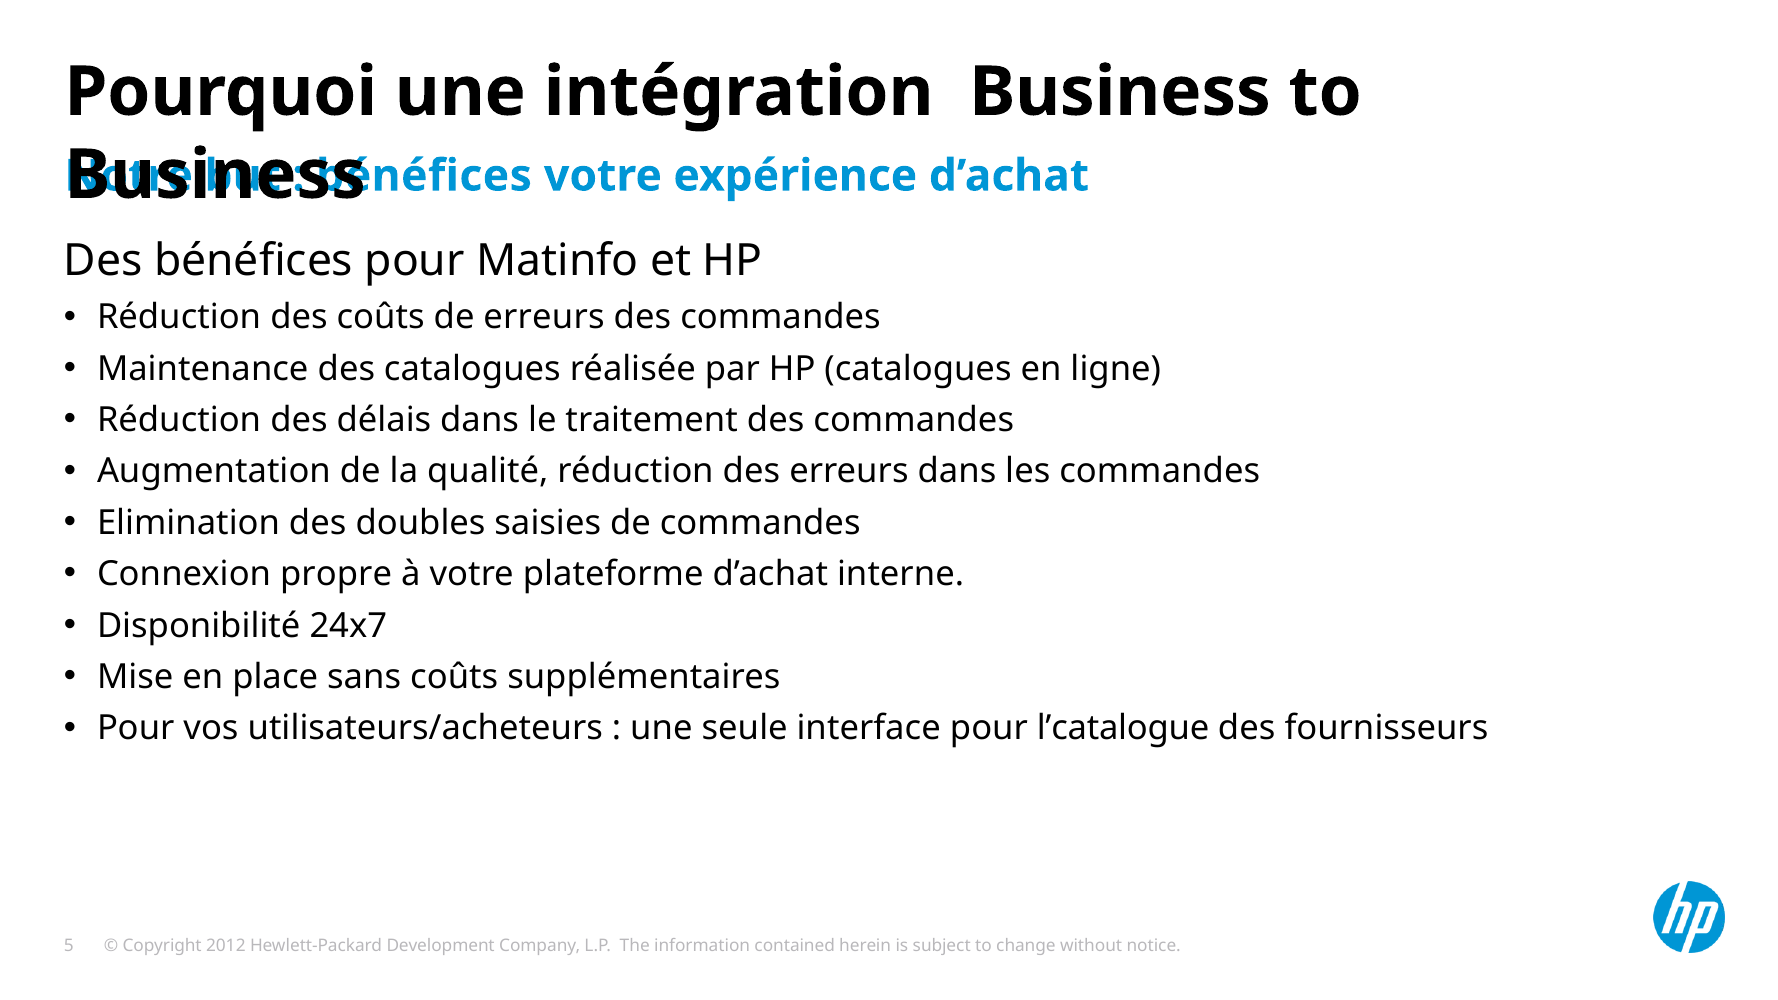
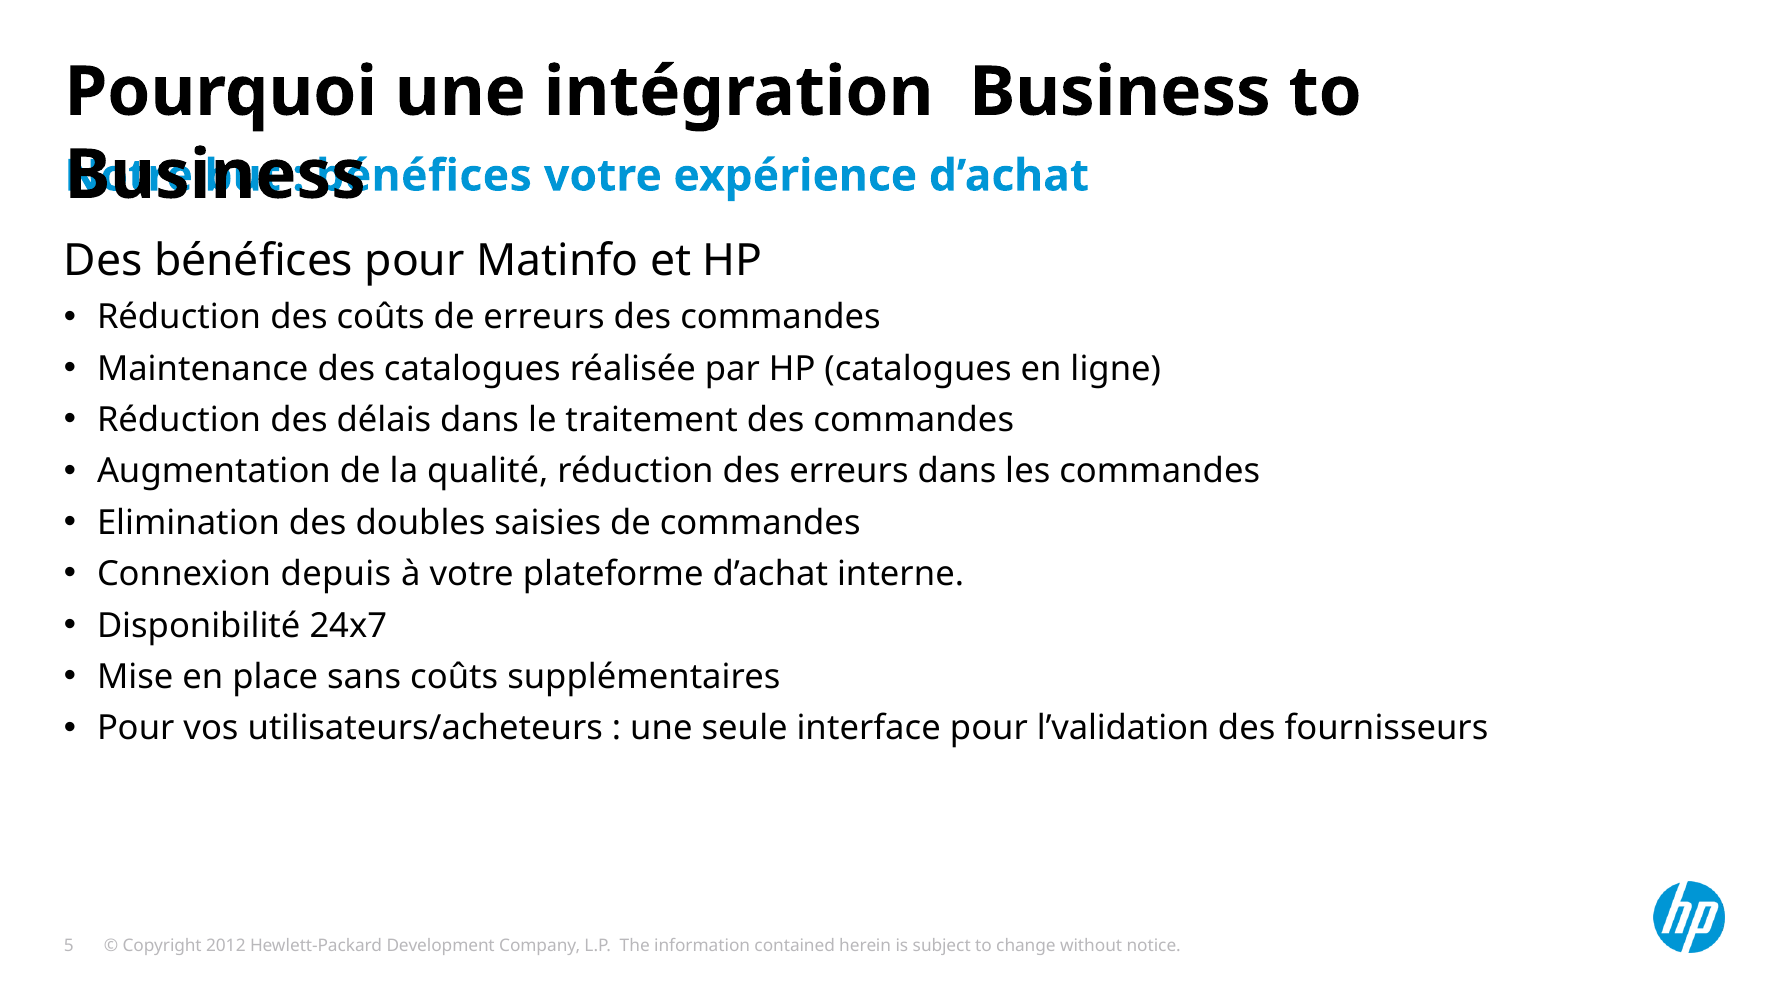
propre: propre -> depuis
l’catalogue: l’catalogue -> l’validation
